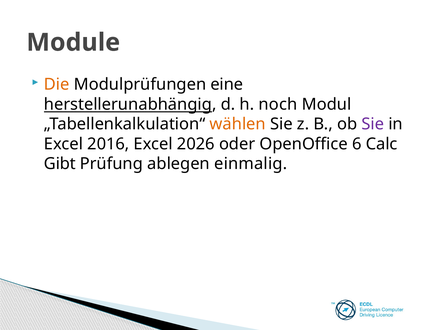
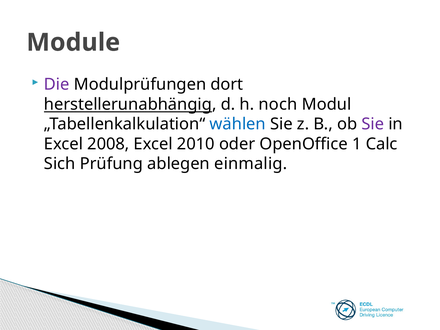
Die colour: orange -> purple
eine: eine -> dort
wählen colour: orange -> blue
2016: 2016 -> 2008
2026: 2026 -> 2010
6: 6 -> 1
Gibt: Gibt -> Sich
